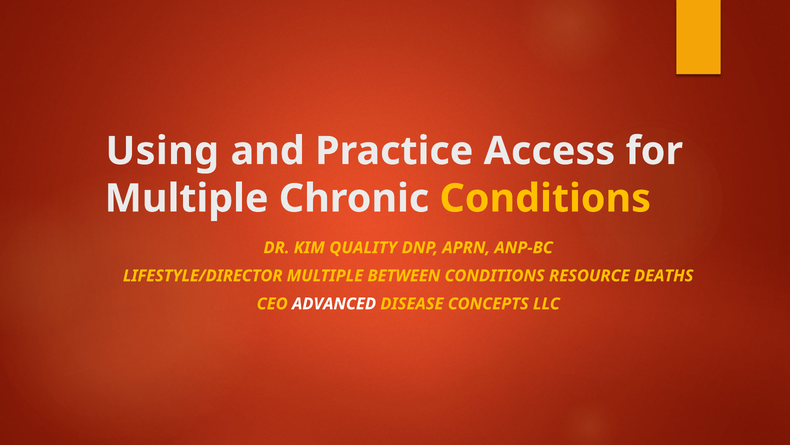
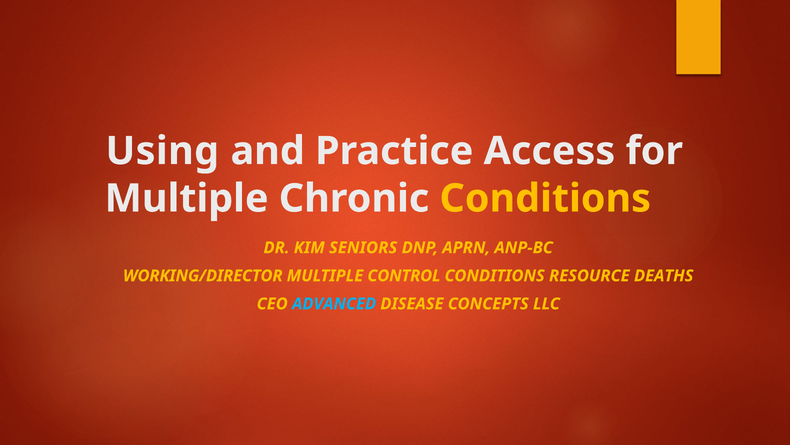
QUALITY: QUALITY -> SENIORS
LIFESTYLE/DIRECTOR: LIFESTYLE/DIRECTOR -> WORKING/DIRECTOR
BETWEEN: BETWEEN -> CONTROL
ADVANCED colour: white -> light blue
